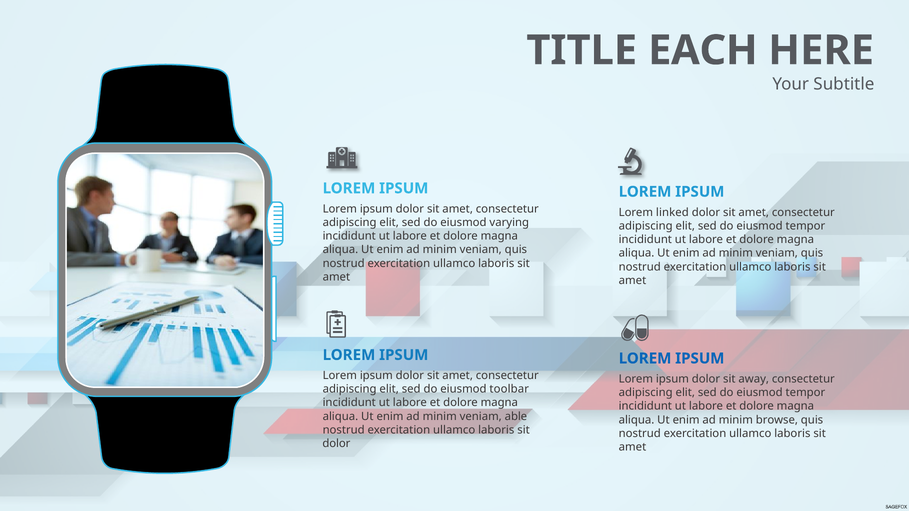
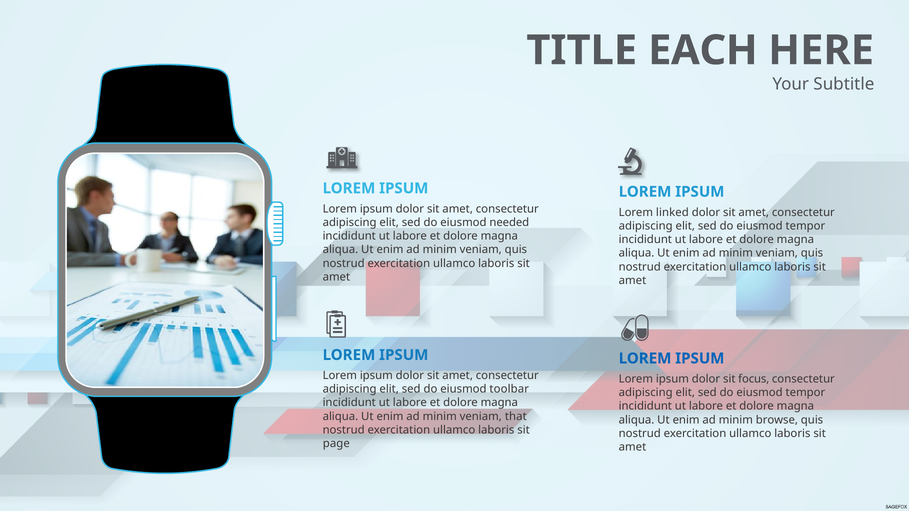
varying: varying -> needed
away: away -> focus
able: able -> that
dolor at (336, 444): dolor -> page
